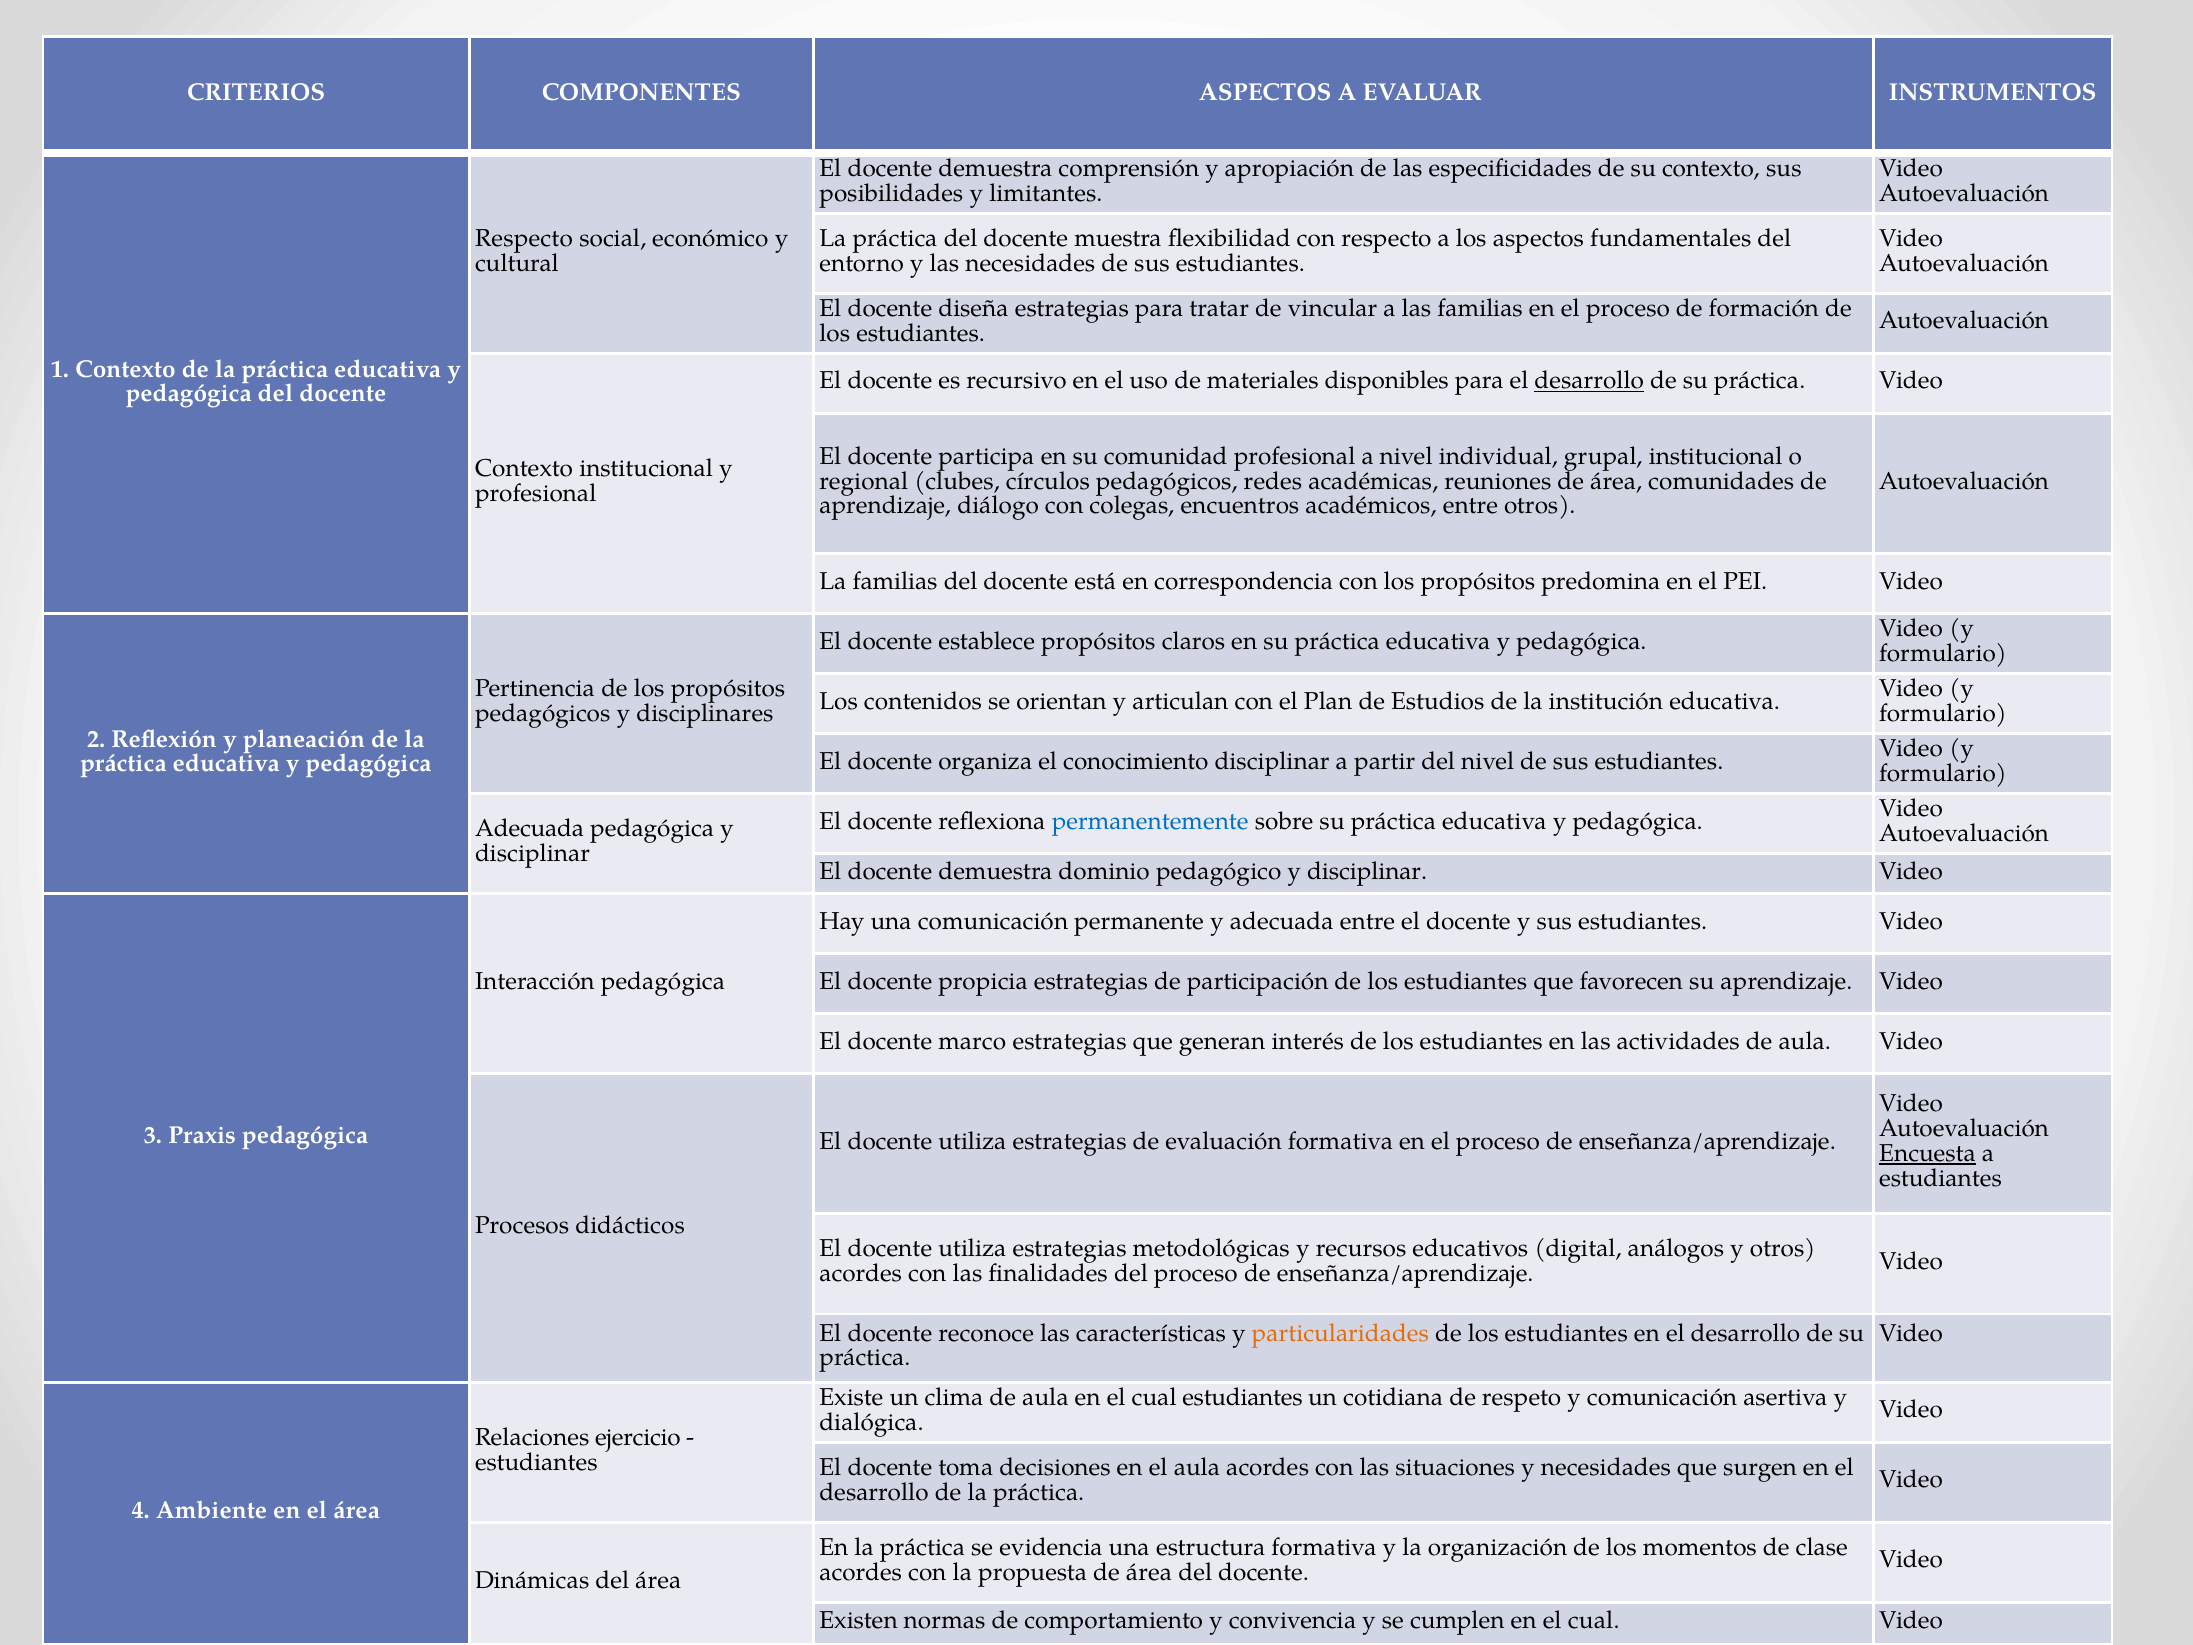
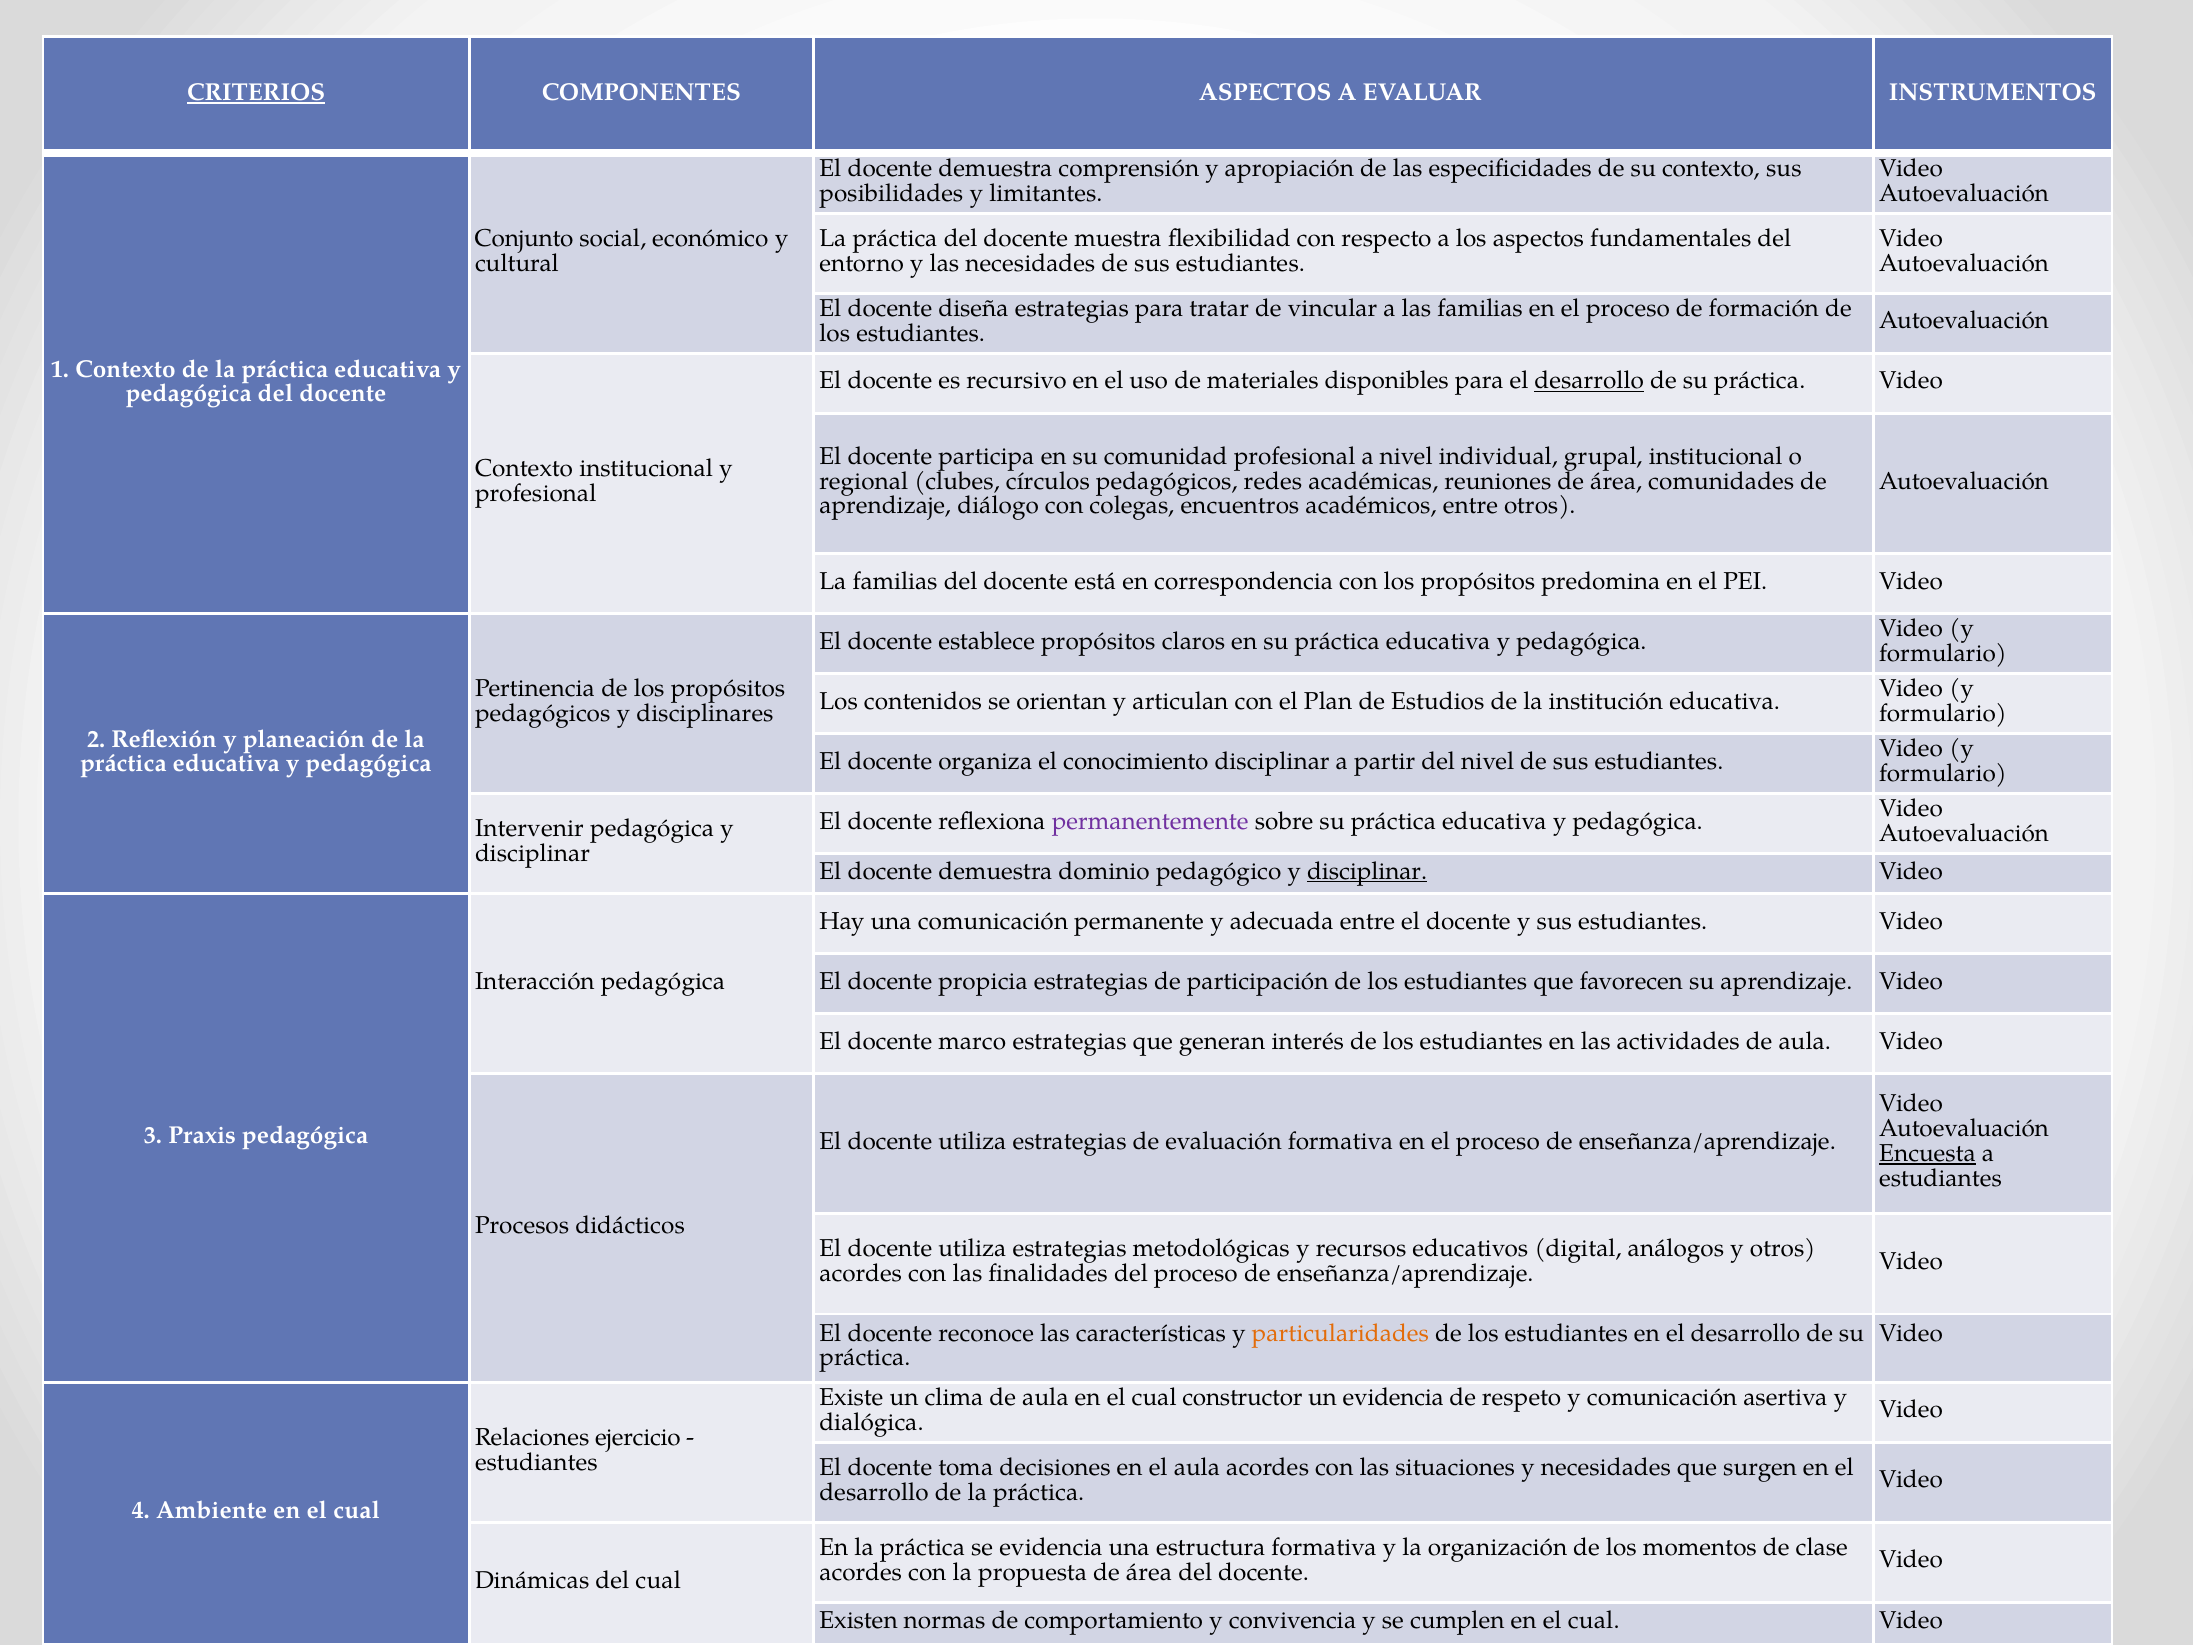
CRITERIOS underline: none -> present
Respecto at (524, 238): Respecto -> Conjunto
permanentemente colour: blue -> purple
Adecuada at (530, 829): Adecuada -> Intervenir
disciplinar at (1367, 871) underline: none -> present
cual estudiantes: estudiantes -> constructor
un cotidiana: cotidiana -> evidencia
Ambiente en el área: área -> cual
del área: área -> cual
